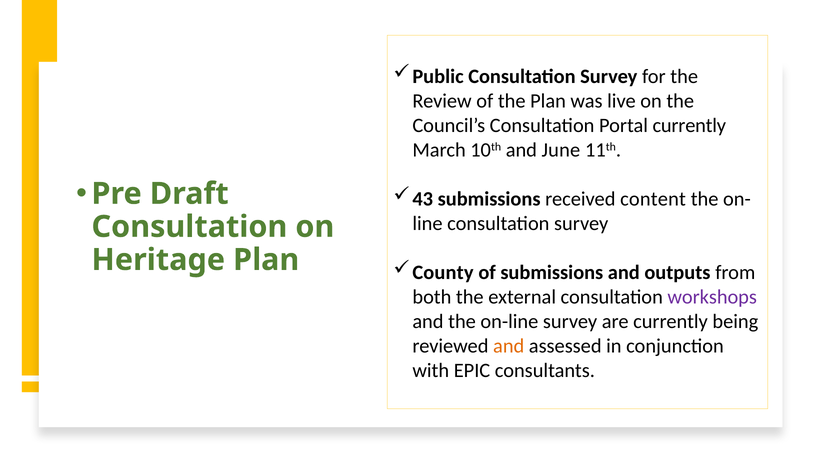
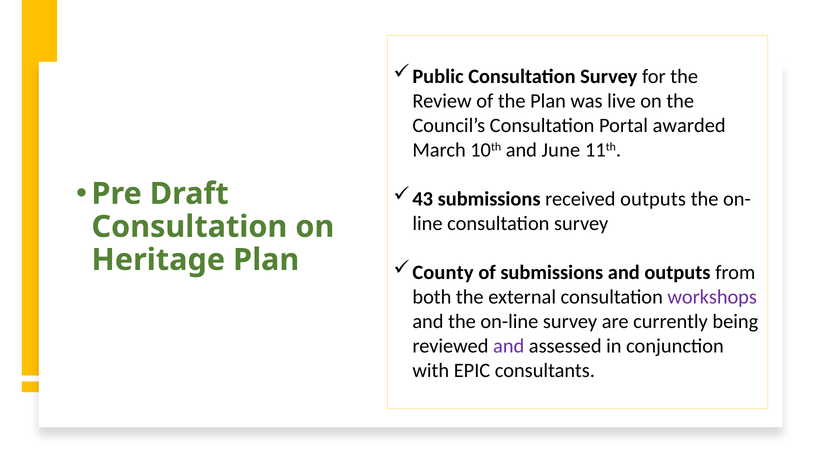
Portal currently: currently -> awarded
received content: content -> outputs
and at (509, 346) colour: orange -> purple
